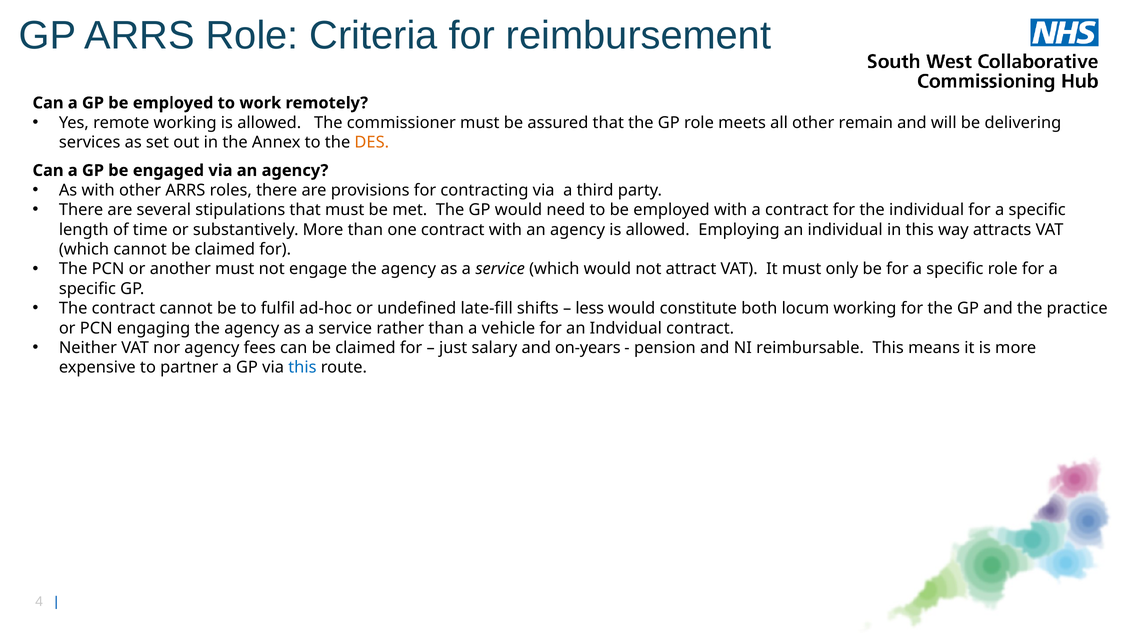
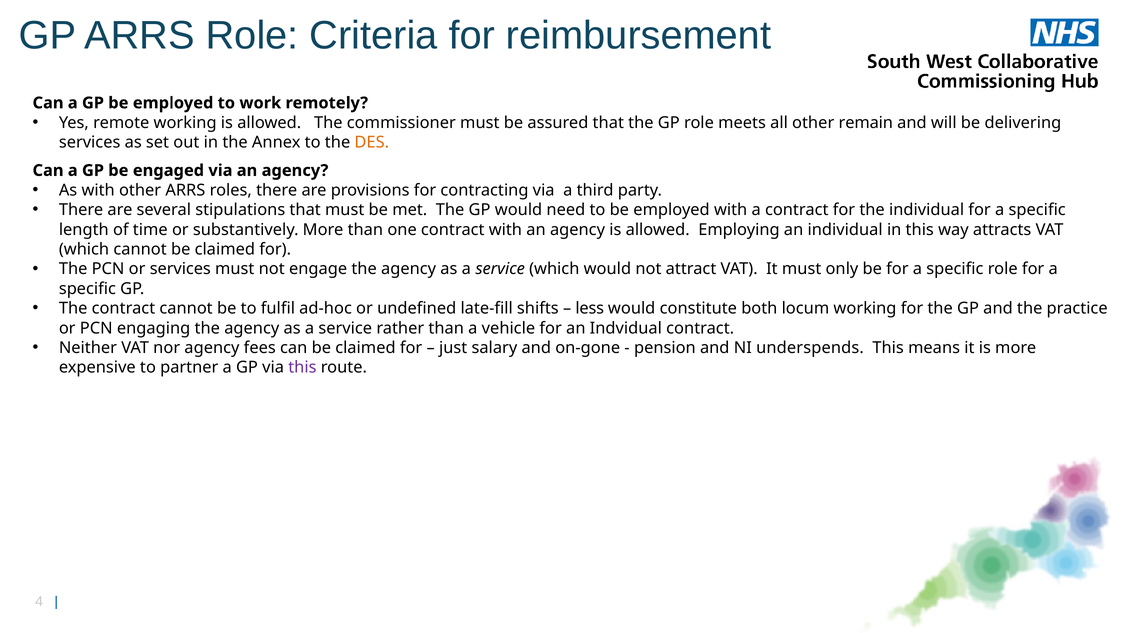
or another: another -> services
on-years: on-years -> on-gone
reimbursable: reimbursable -> underspends
this at (302, 367) colour: blue -> purple
